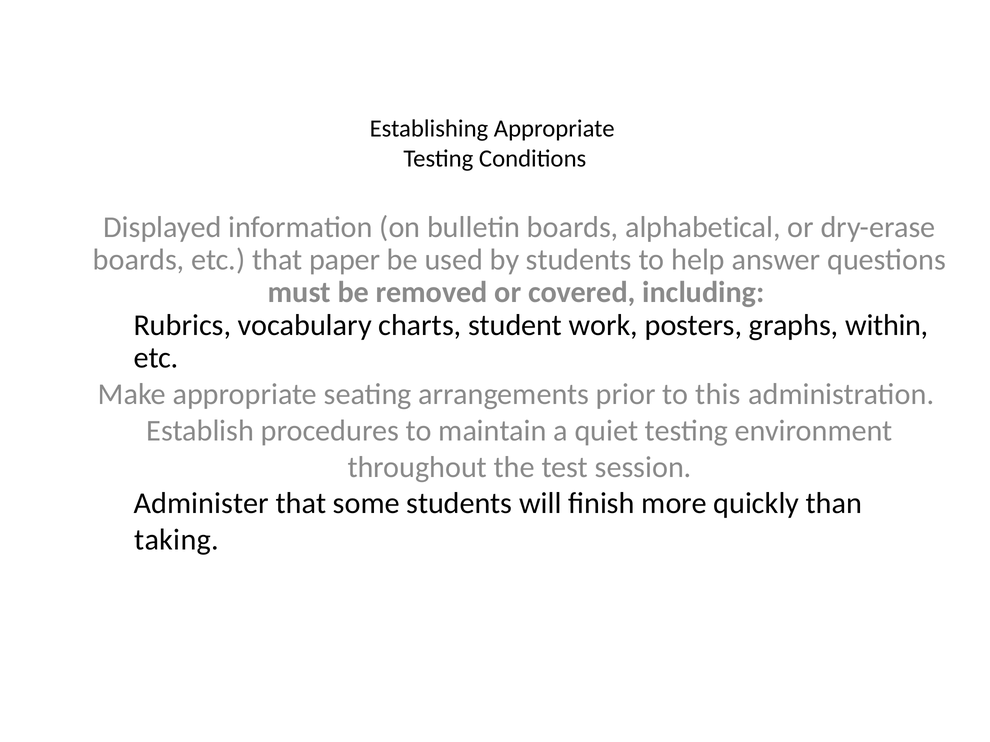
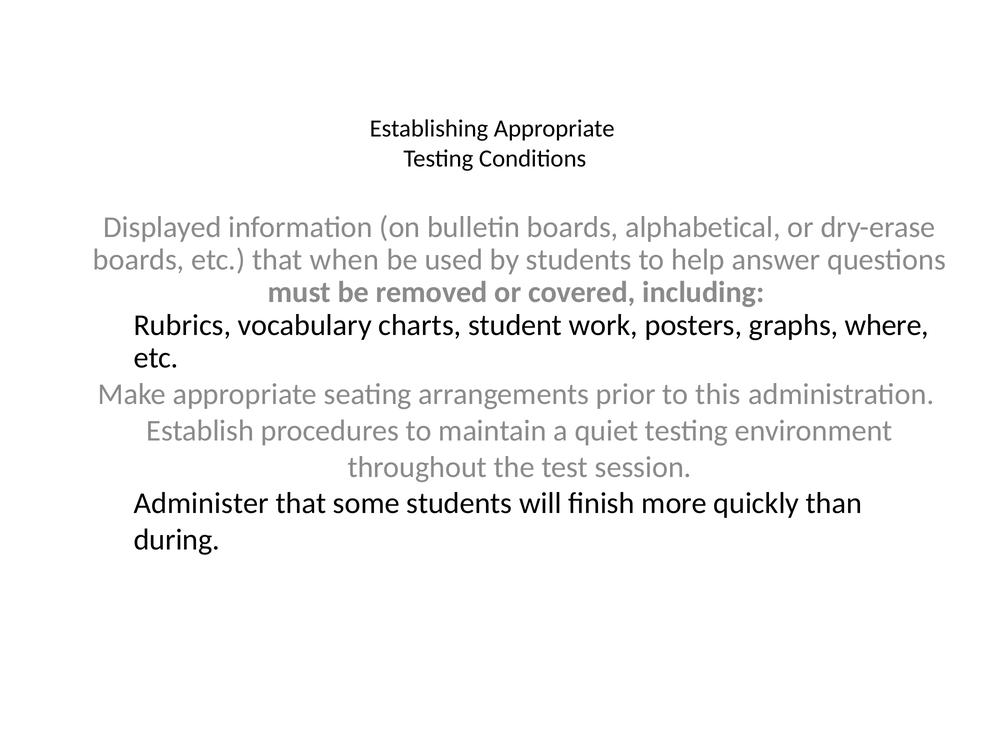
paper: paper -> when
within: within -> where
taking: taking -> during
